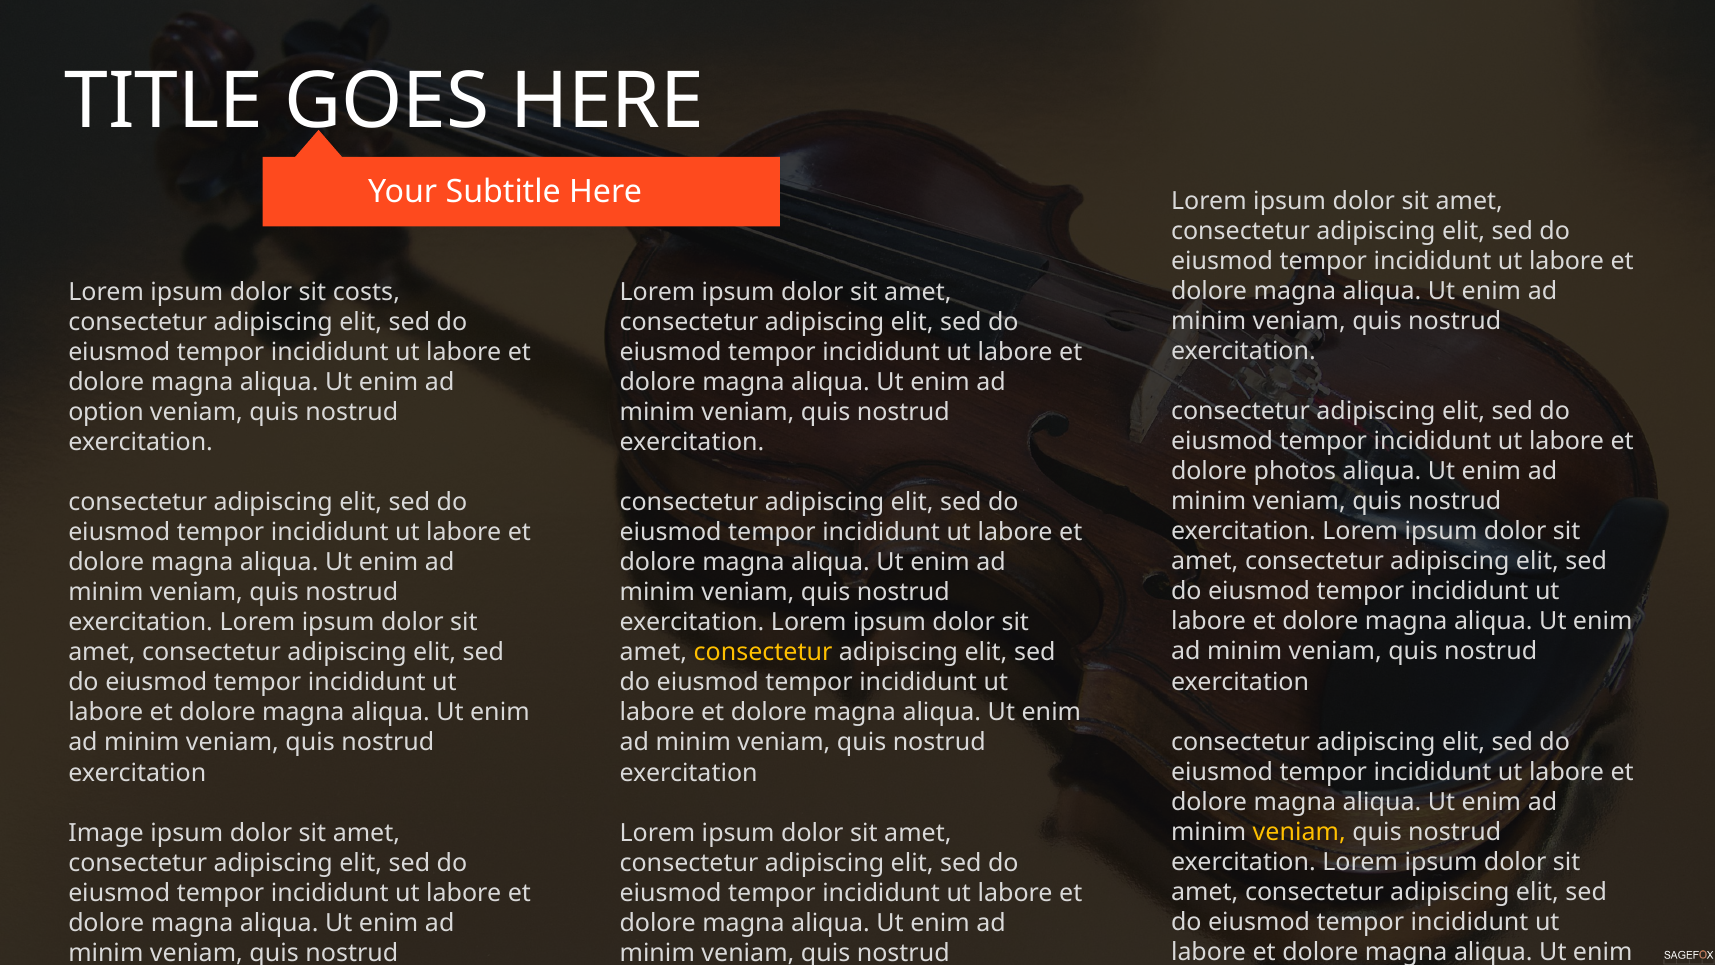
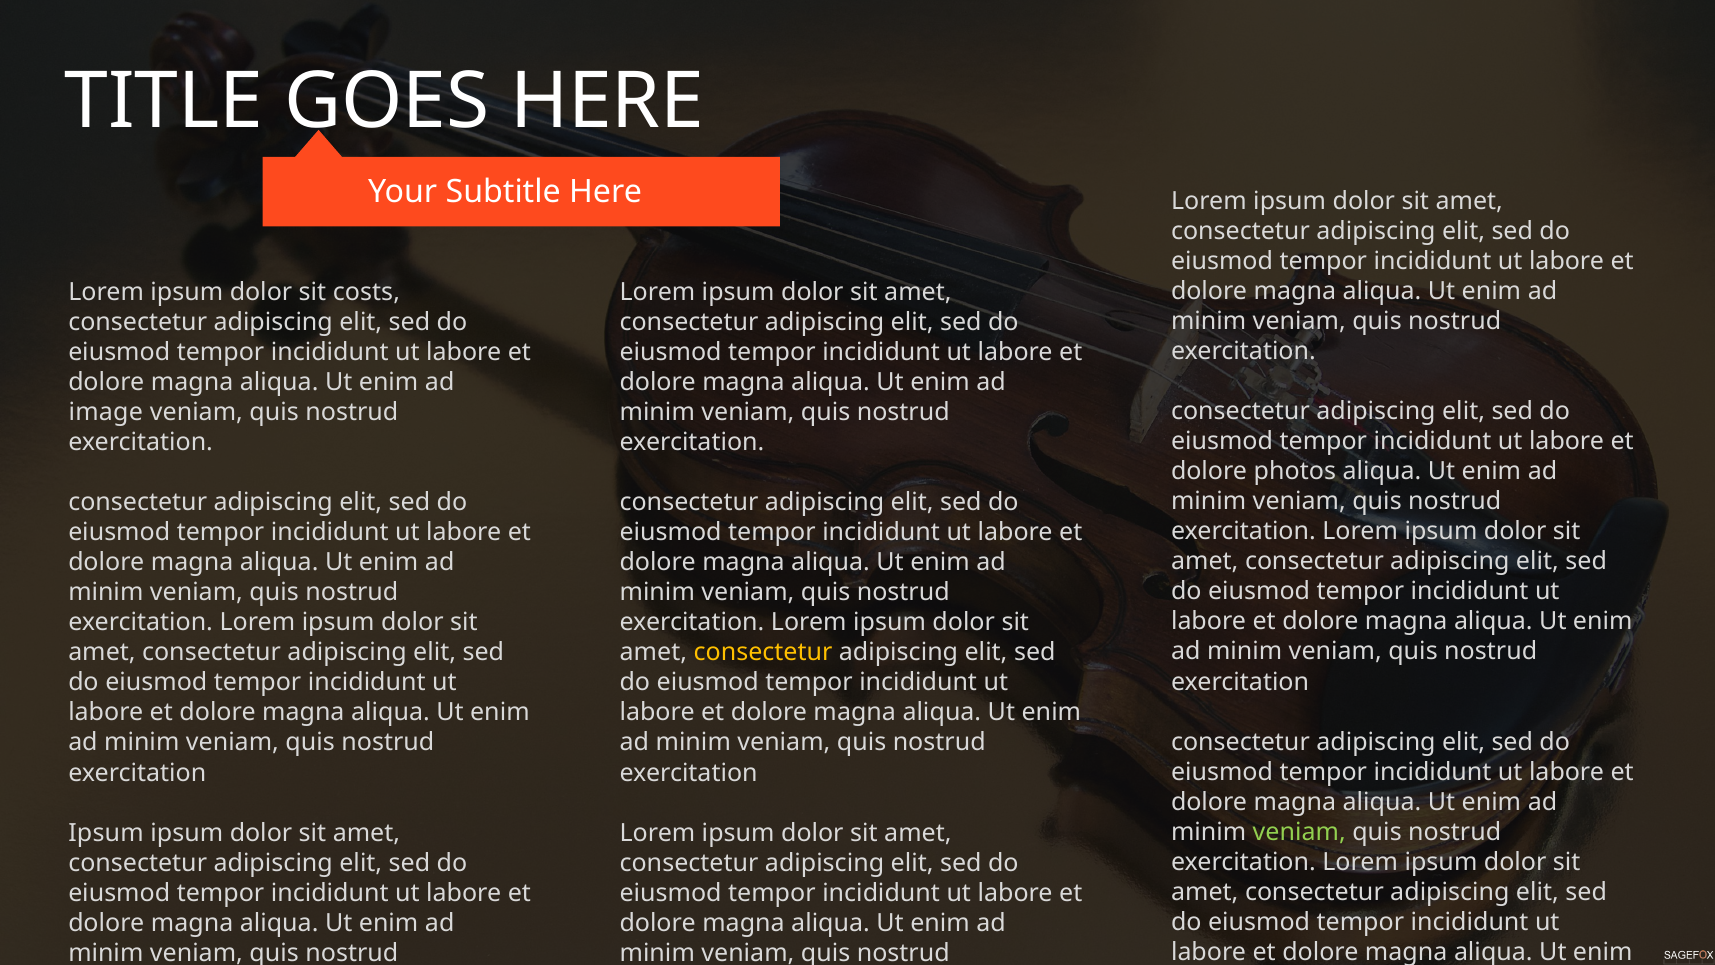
option: option -> image
veniam at (1299, 832) colour: yellow -> light green
Image at (106, 833): Image -> Ipsum
